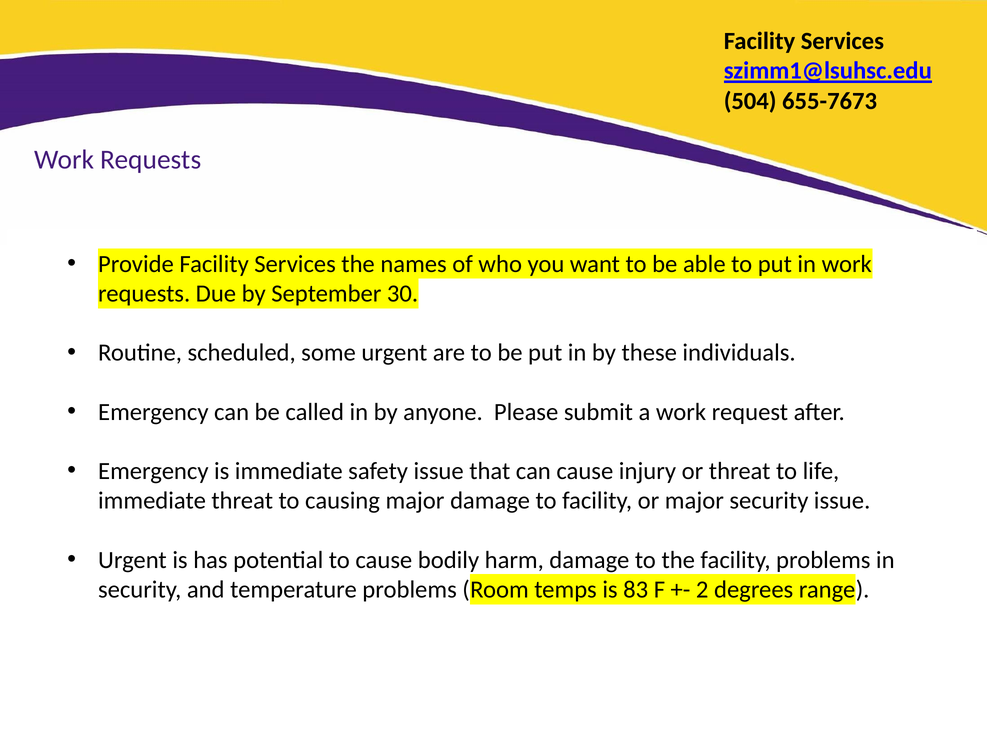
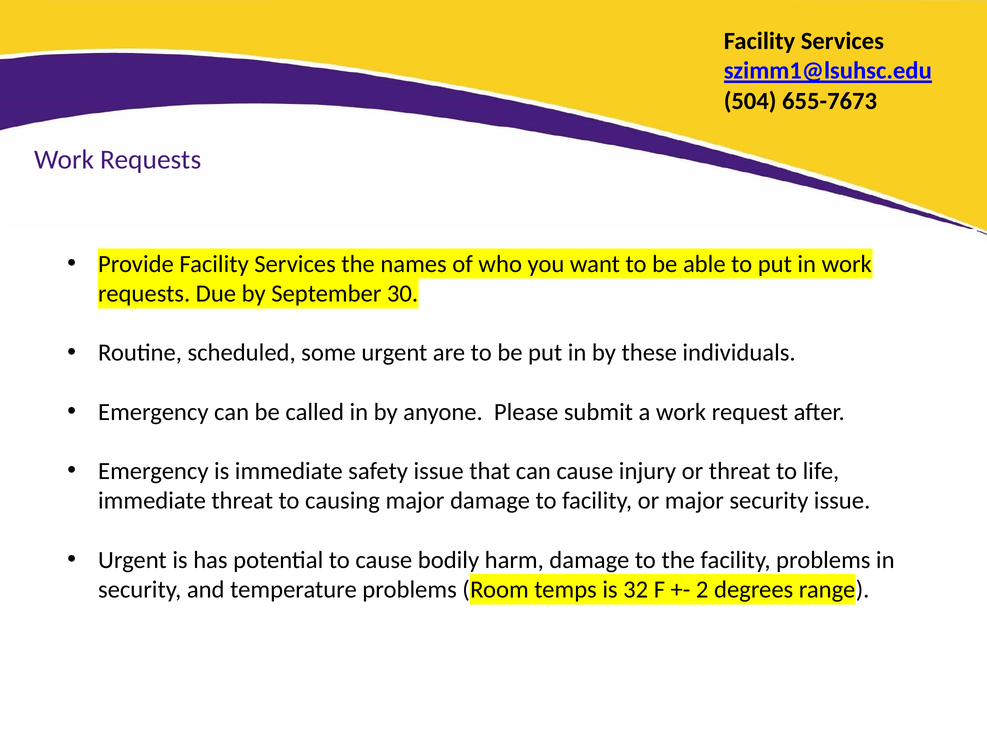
83: 83 -> 32
